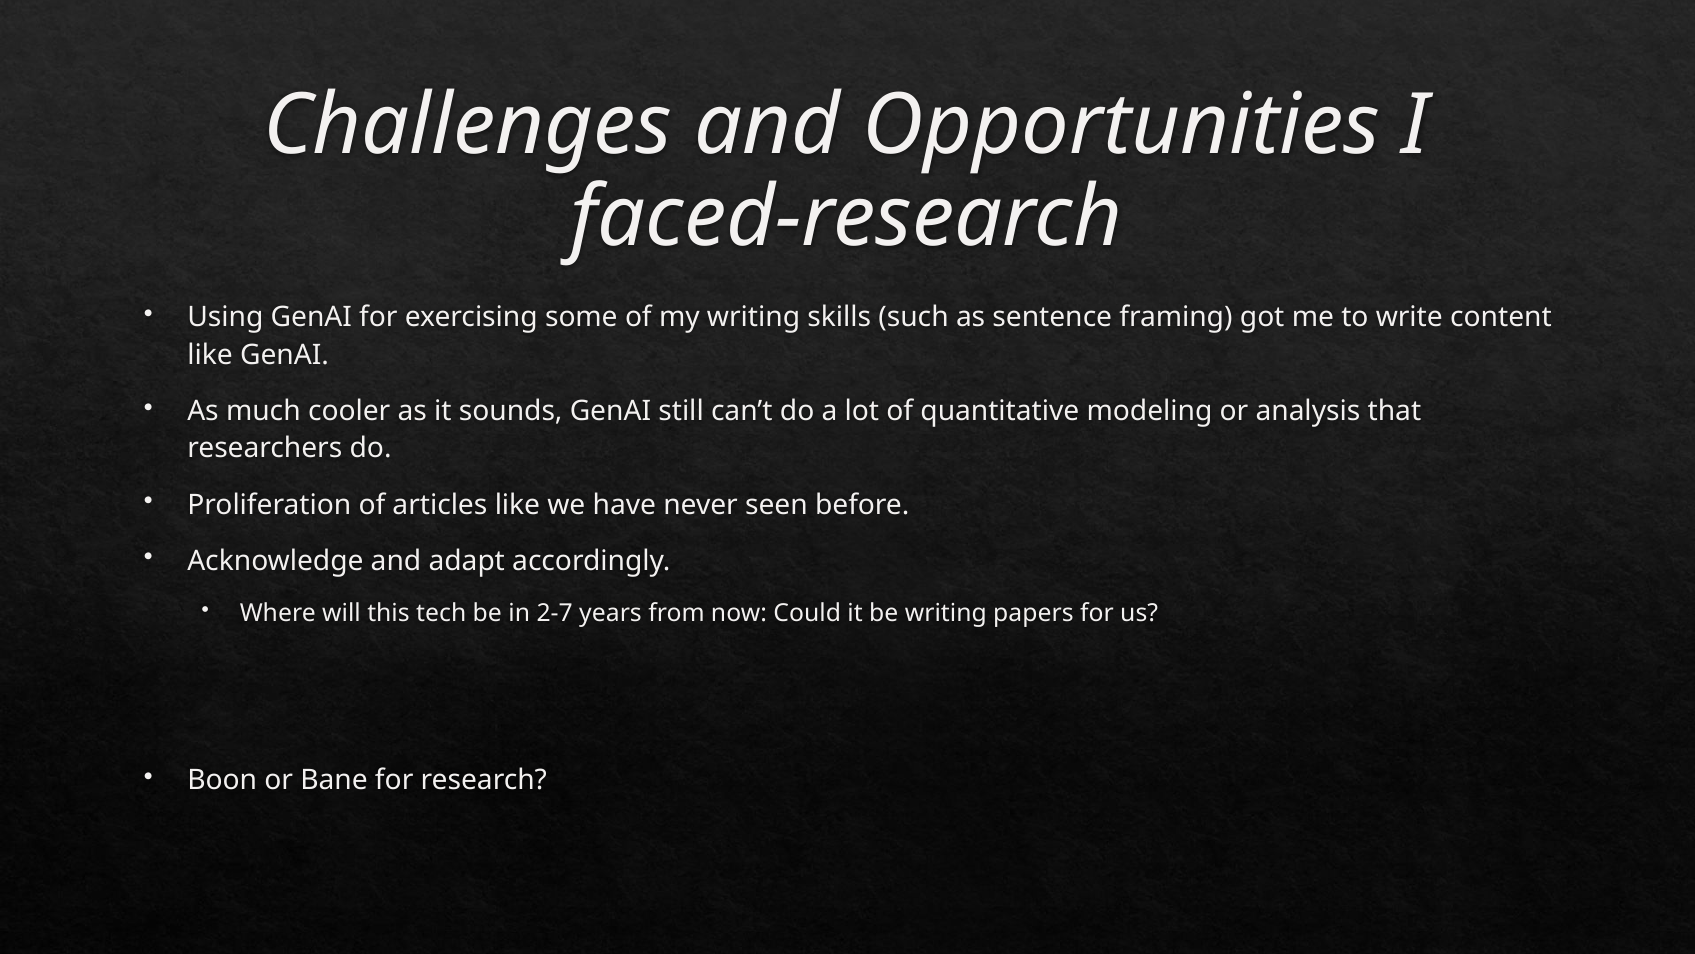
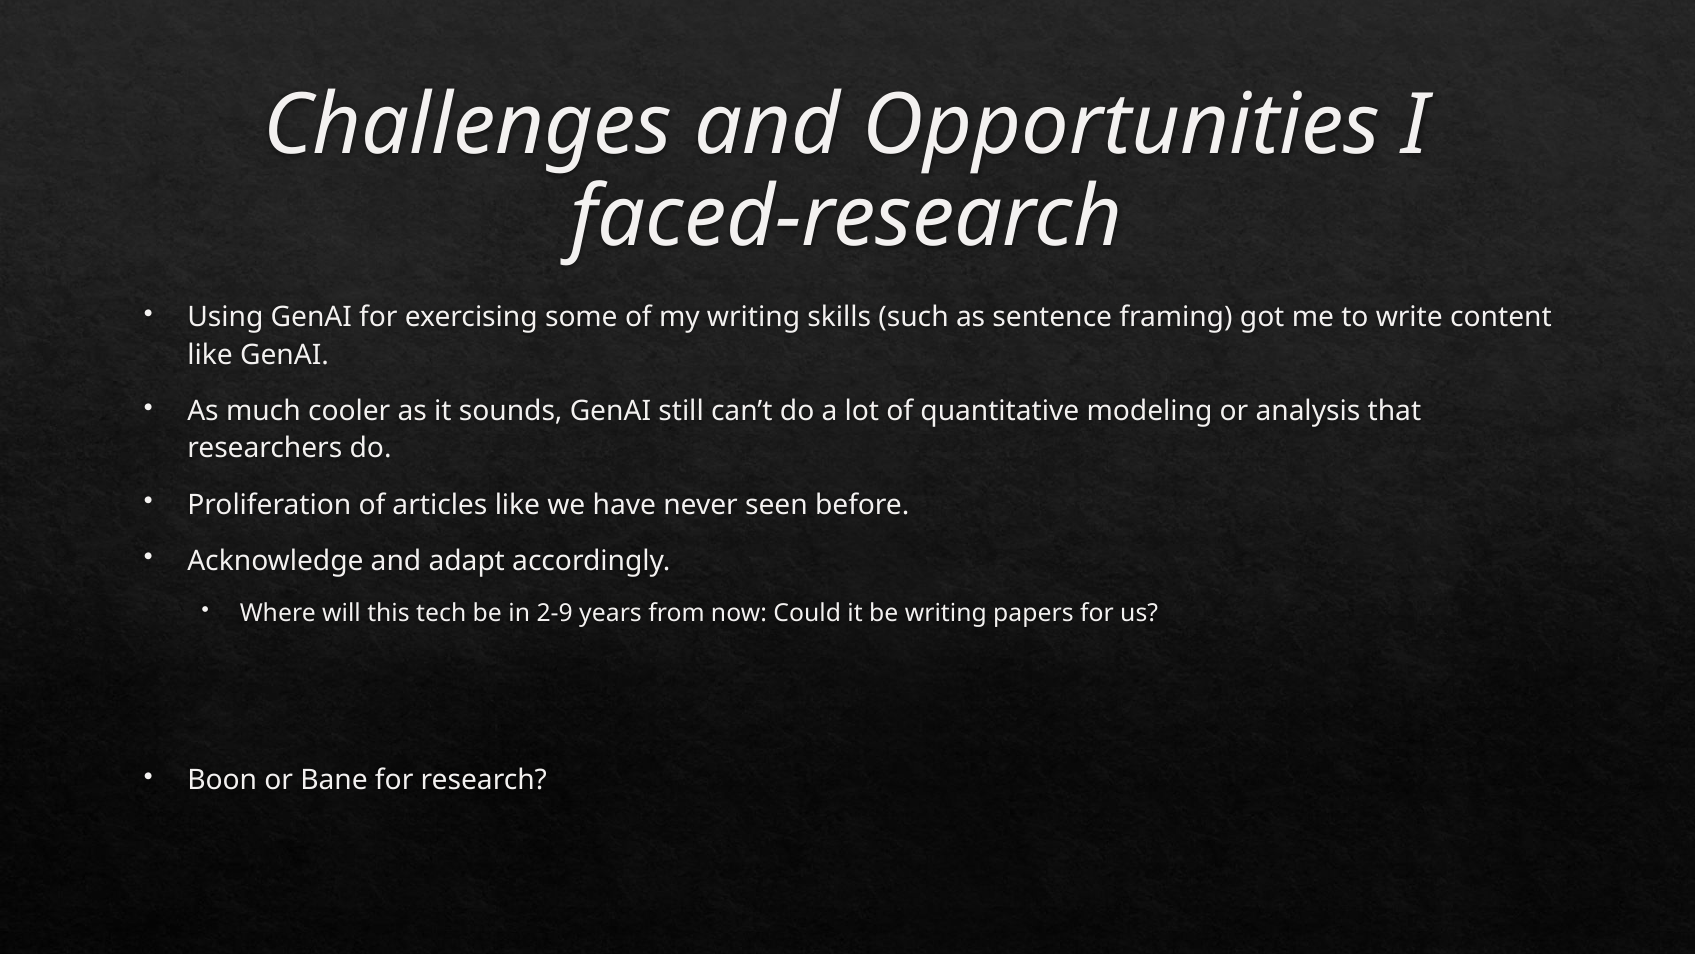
2-7: 2-7 -> 2-9
